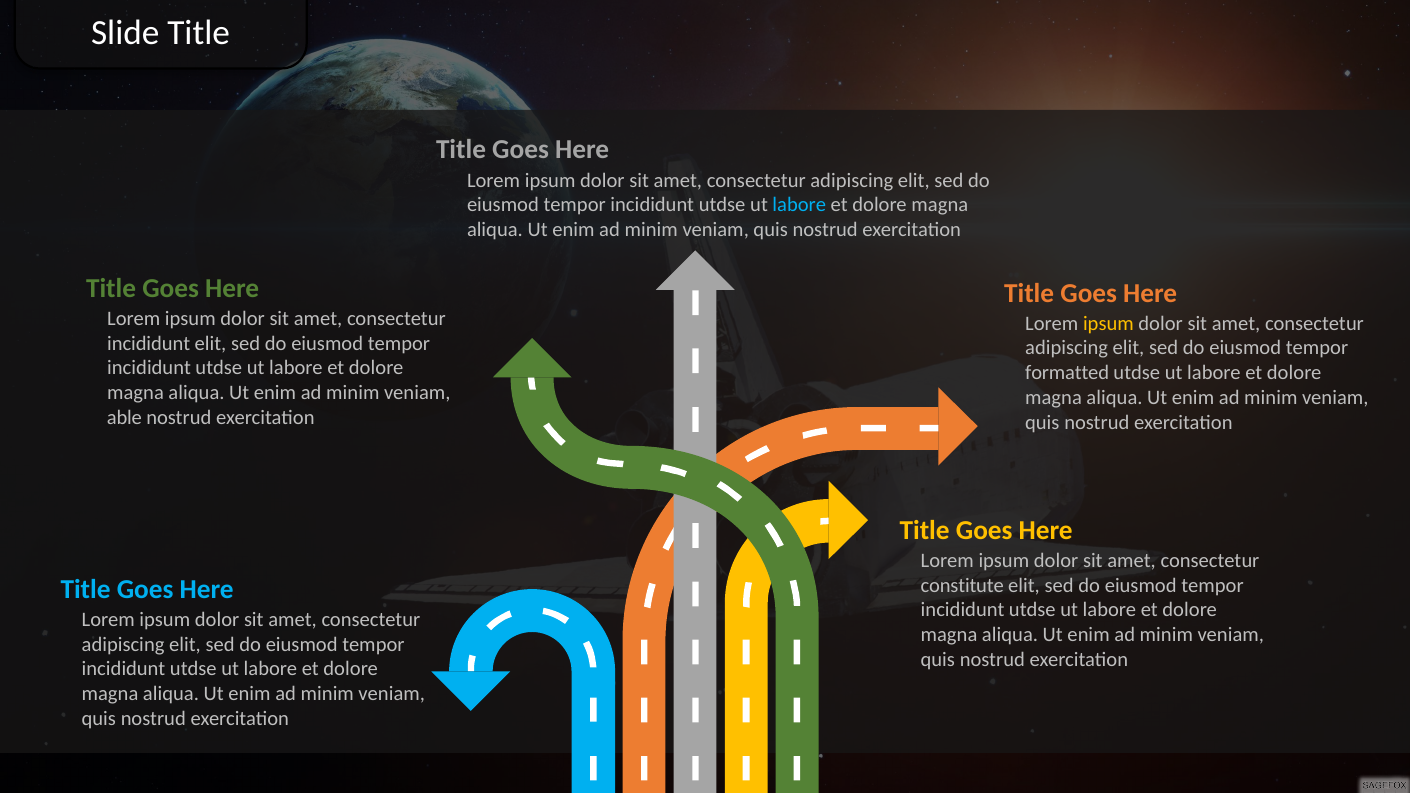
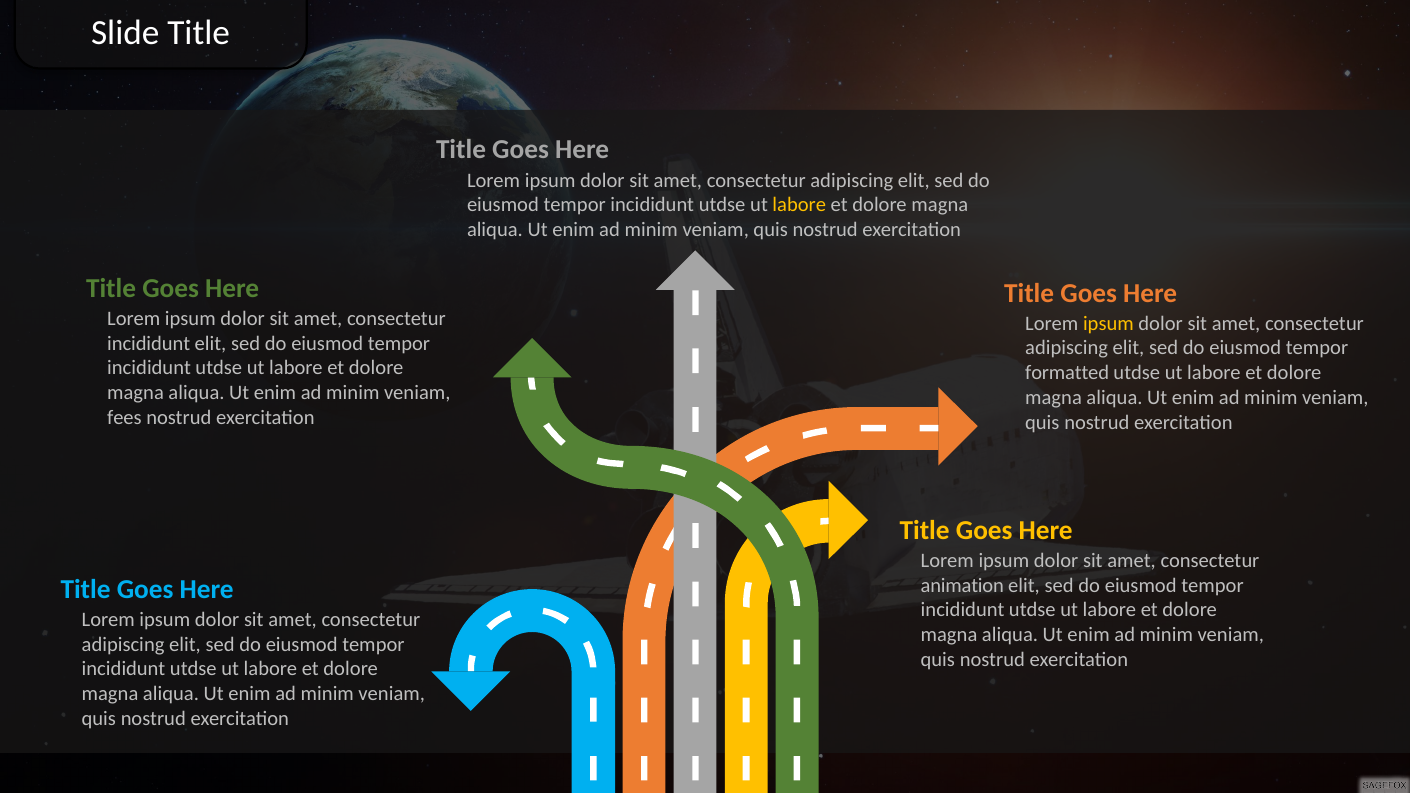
labore at (799, 205) colour: light blue -> yellow
able: able -> fees
constitute: constitute -> animation
